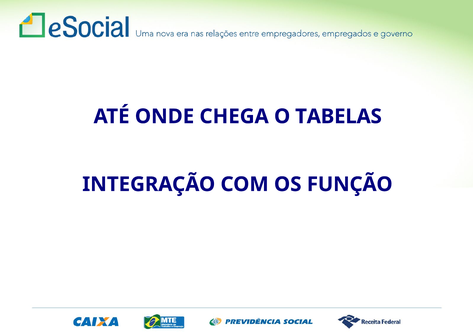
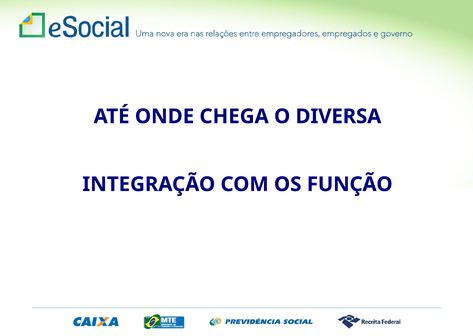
TABELAS: TABELAS -> DIVERSA
